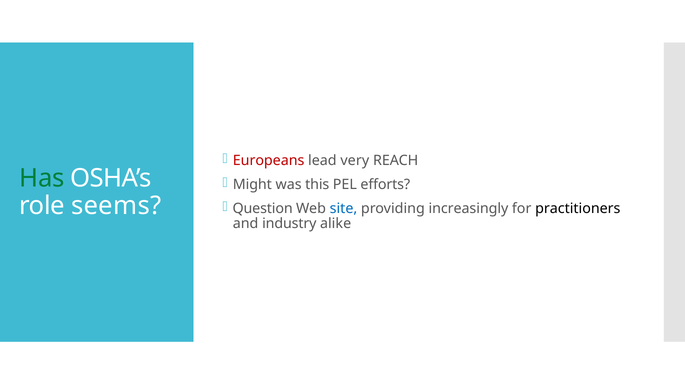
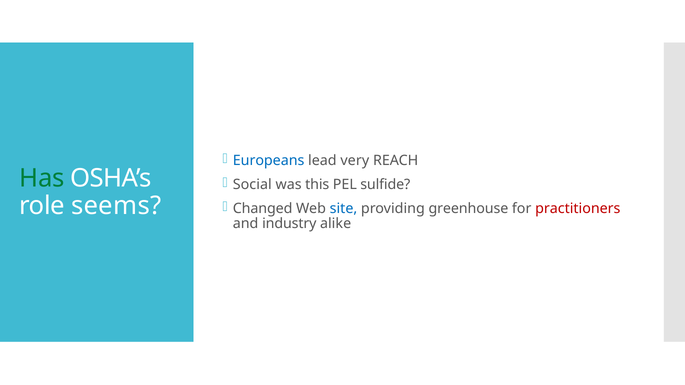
Europeans colour: red -> blue
Might: Might -> Social
efforts: efforts -> sulfide
Question: Question -> Changed
increasingly: increasingly -> greenhouse
practitioners colour: black -> red
